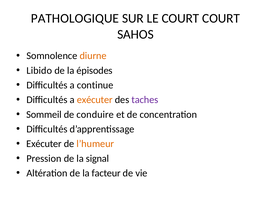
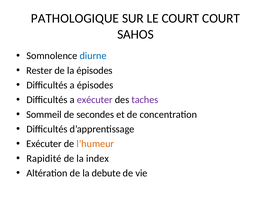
diurne colour: orange -> blue
Libido: Libido -> Rester
a continue: continue -> épisodes
exécuter at (95, 99) colour: orange -> purple
conduire: conduire -> secondes
Pression: Pression -> Rapidité
signal: signal -> index
facteur: facteur -> debute
